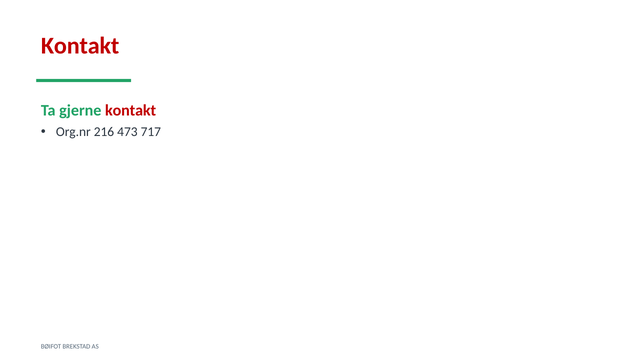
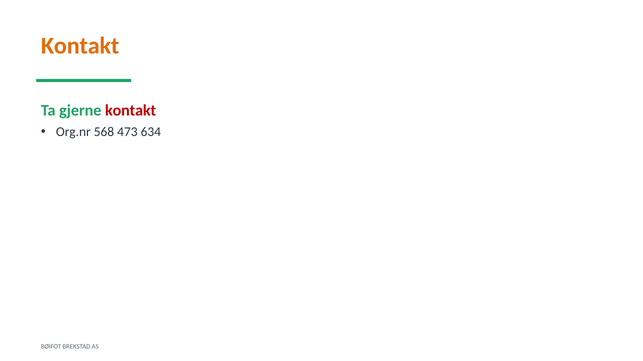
Kontakt at (80, 46) colour: red -> orange
216: 216 -> 568
717: 717 -> 634
